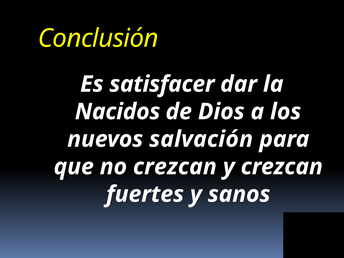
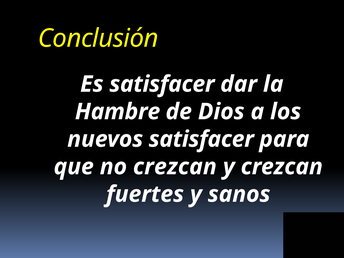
Nacidos: Nacidos -> Hambre
nuevos salvación: salvación -> satisfacer
